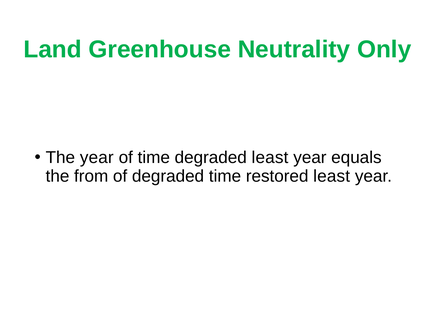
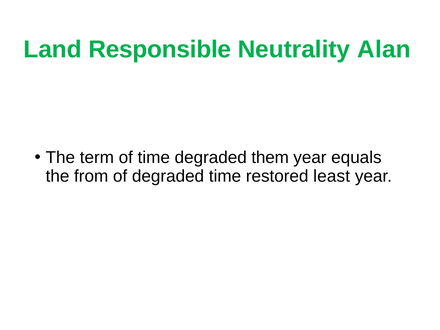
Greenhouse: Greenhouse -> Responsible
Only: Only -> Alan
The year: year -> term
degraded least: least -> them
